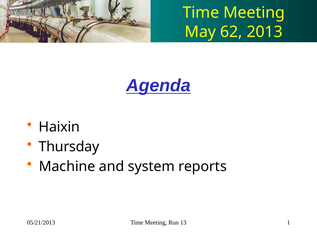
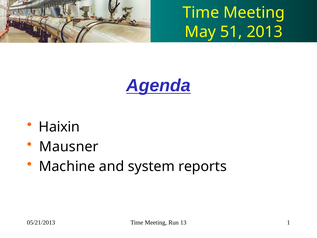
62: 62 -> 51
Thursday: Thursday -> Mausner
